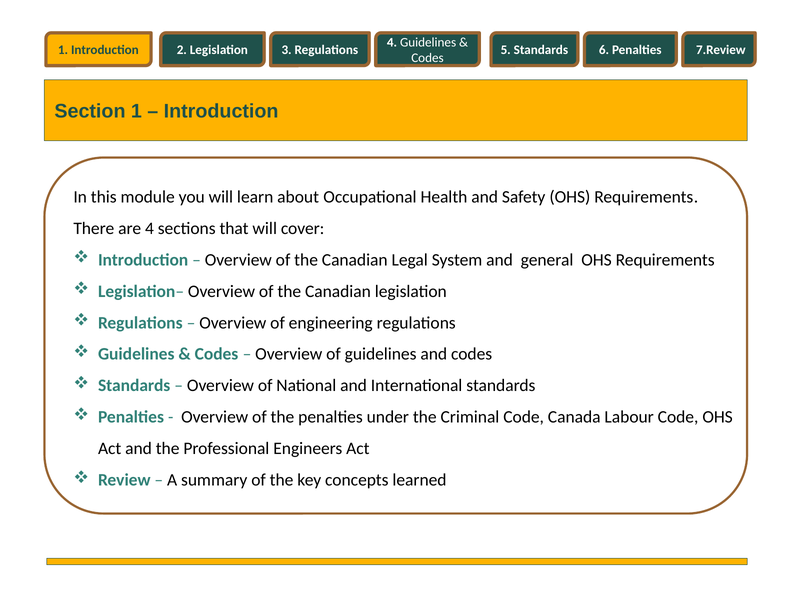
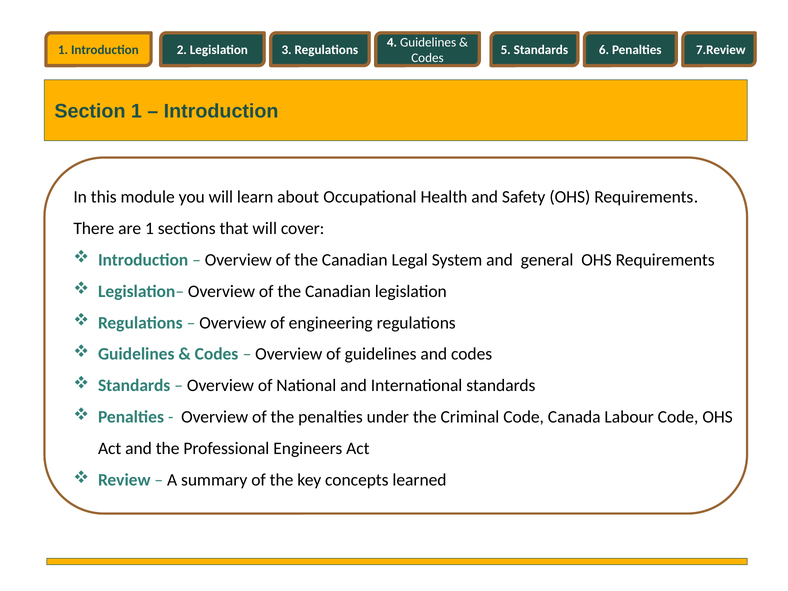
are 4: 4 -> 1
